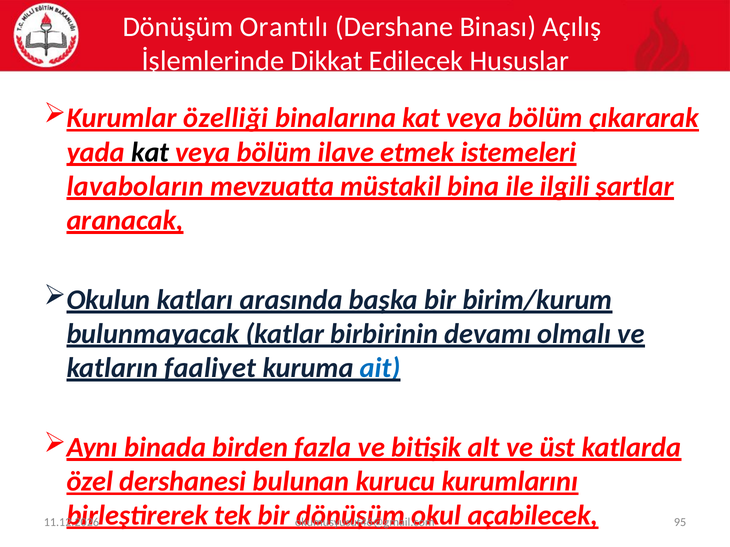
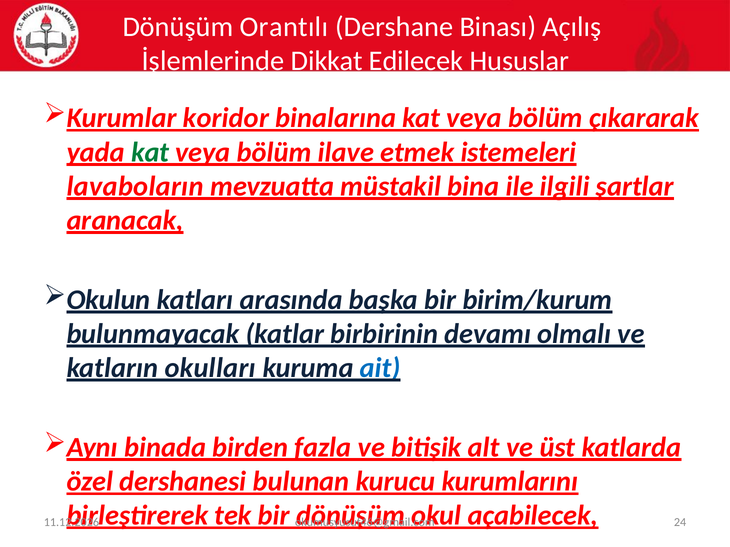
özelliği: özelliği -> koridor
kat at (150, 152) colour: black -> green
faaliyet: faaliyet -> okulları
95: 95 -> 24
